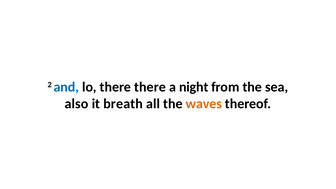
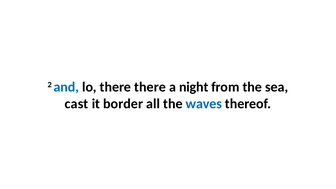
also: also -> cast
breath: breath -> border
waves colour: orange -> blue
